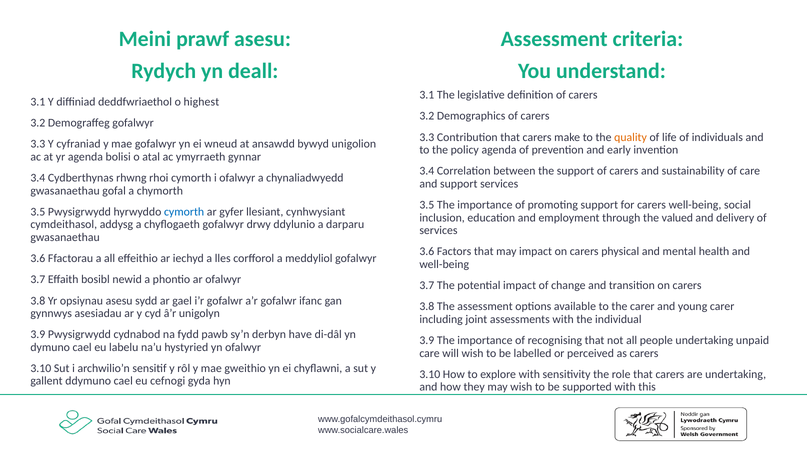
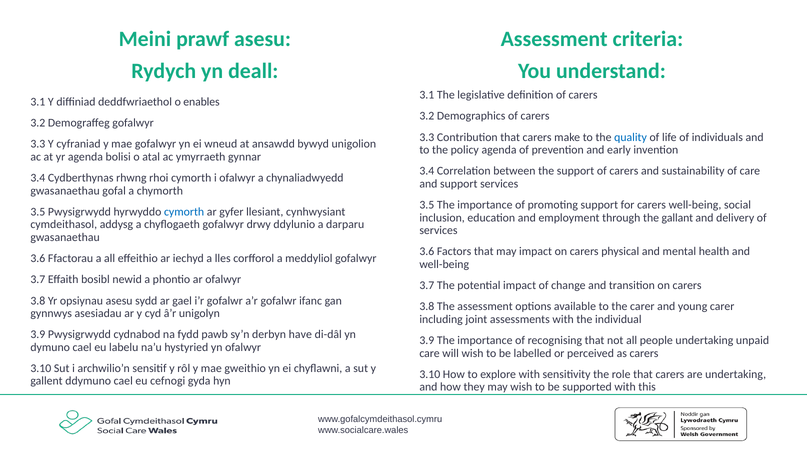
highest: highest -> enables
quality colour: orange -> blue
valued: valued -> gallant
